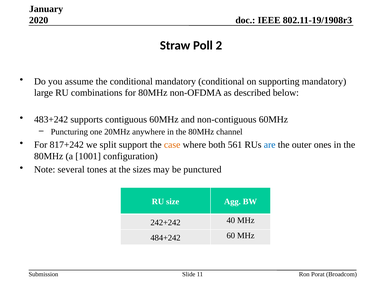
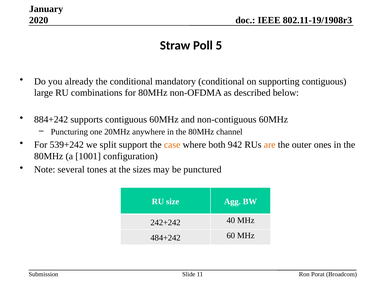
2: 2 -> 5
assume: assume -> already
supporting mandatory: mandatory -> contiguous
483+242: 483+242 -> 884+242
817+242: 817+242 -> 539+242
561: 561 -> 942
are colour: blue -> orange
